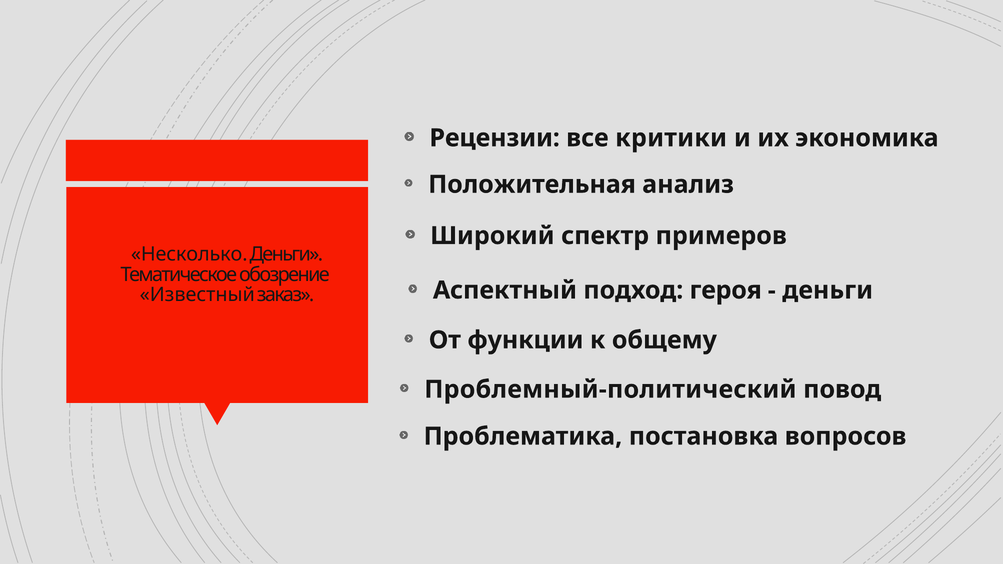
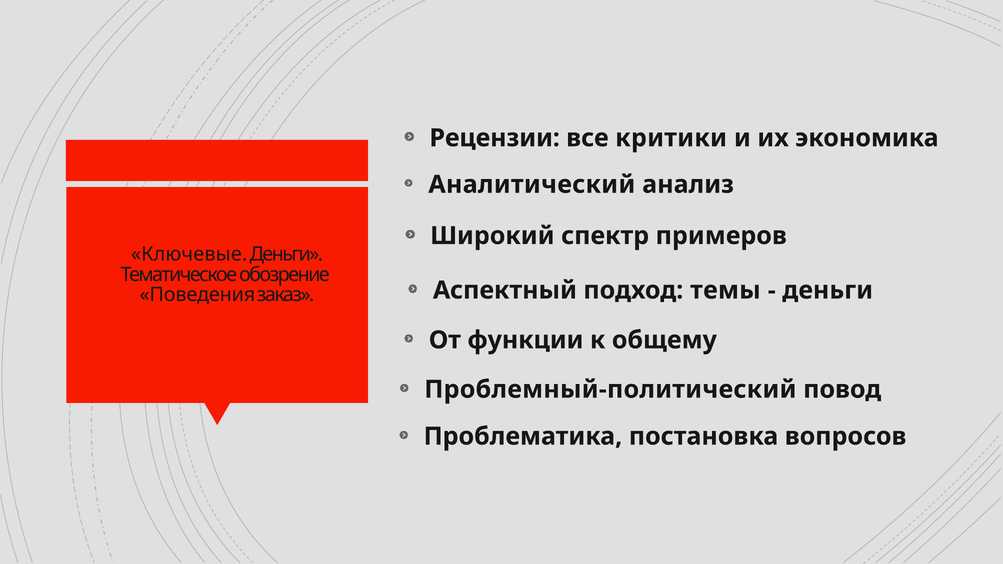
Положительная: Положительная -> Аналитический
Несколько: Несколько -> Ключевые
героя: героя -> темы
Известный: Известный -> Поведения
